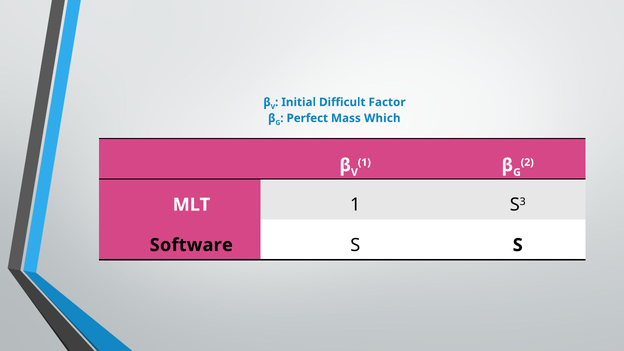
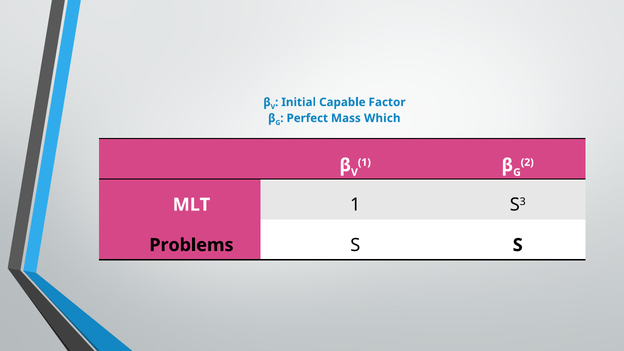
Difficult: Difficult -> Capable
Software: Software -> Problems
